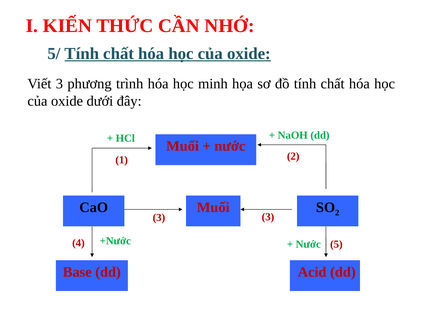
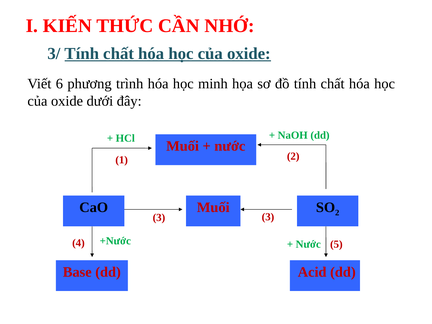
5/: 5/ -> 3/
Viết 3: 3 -> 6
